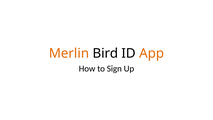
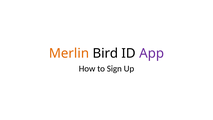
App colour: orange -> purple
